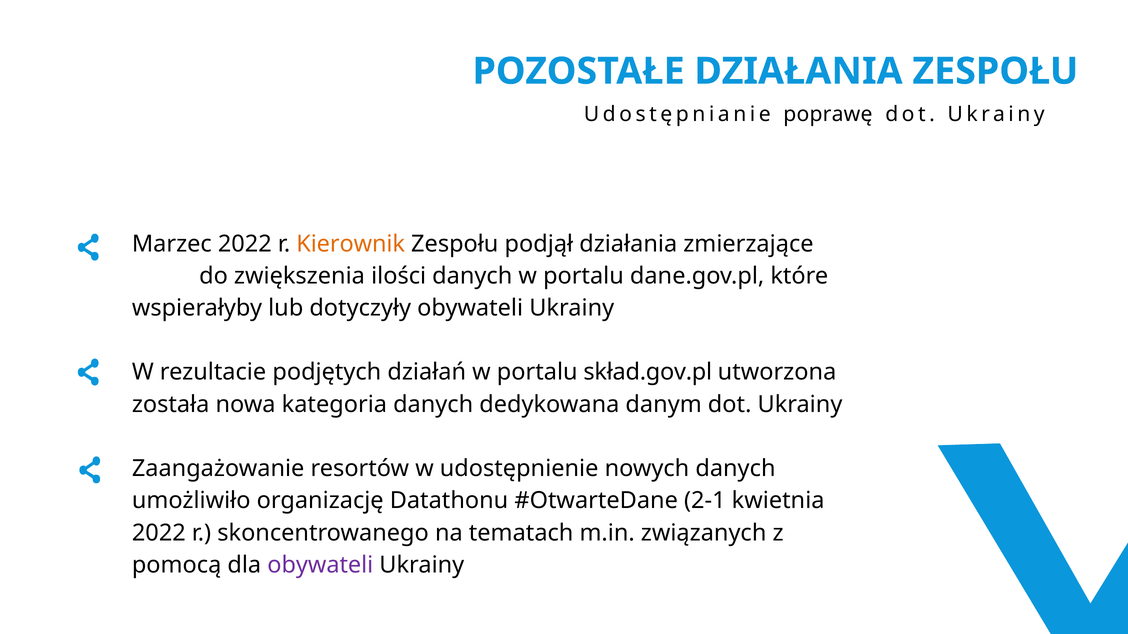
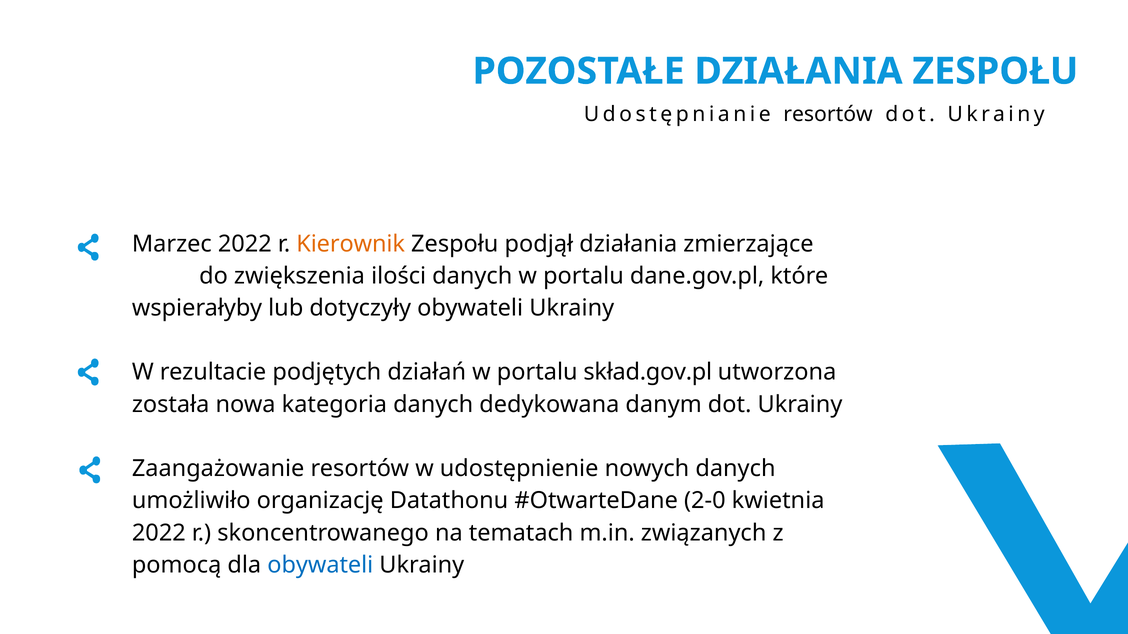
Udostępnianie poprawę: poprawę -> resortów
2-1: 2-1 -> 2-0
obywateli at (320, 565) colour: purple -> blue
